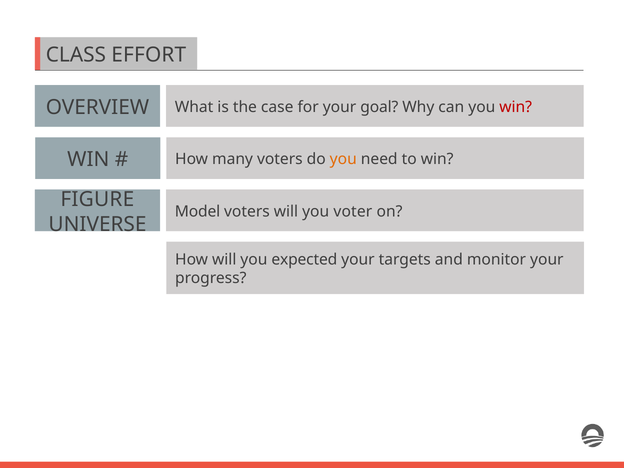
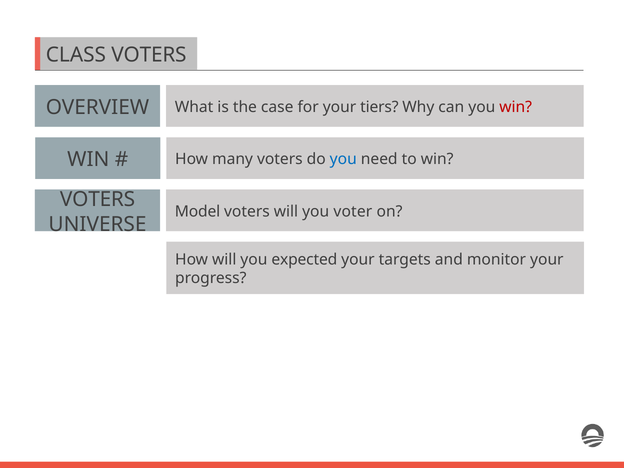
CLASS EFFORT: EFFORT -> VOTERS
goal: goal -> tiers
you at (343, 159) colour: orange -> blue
FIGURE at (97, 199): FIGURE -> VOTERS
